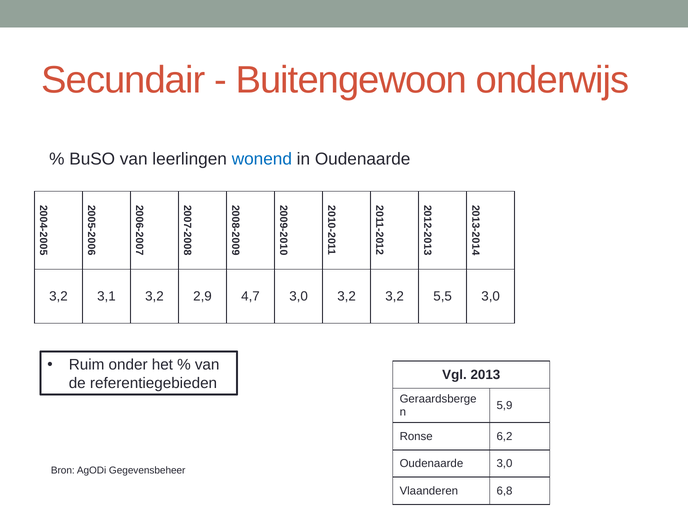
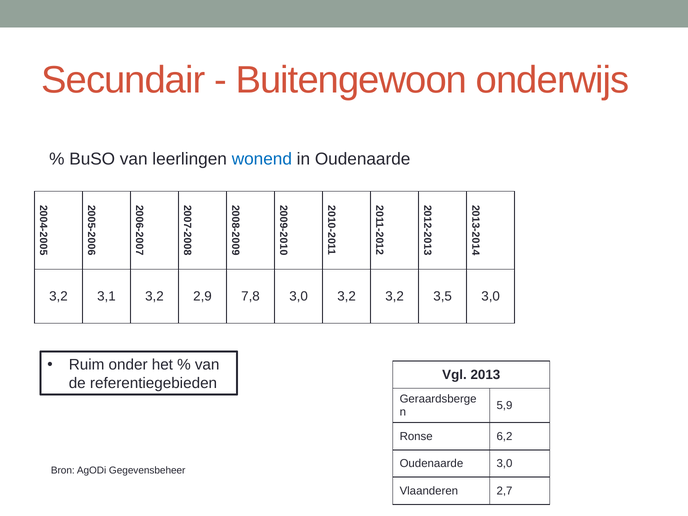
4,7: 4,7 -> 7,8
5,5: 5,5 -> 3,5
6,8: 6,8 -> 2,7
